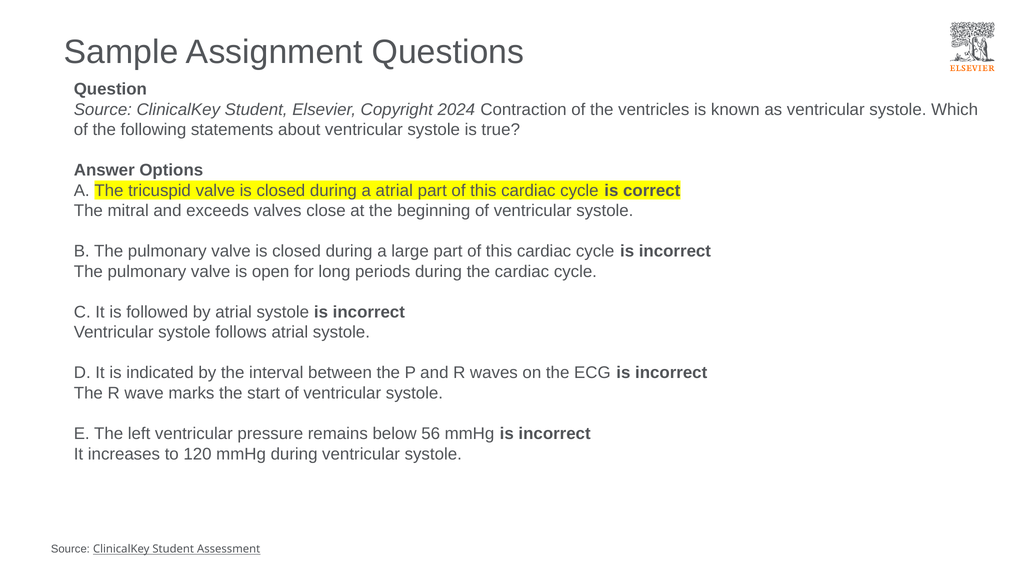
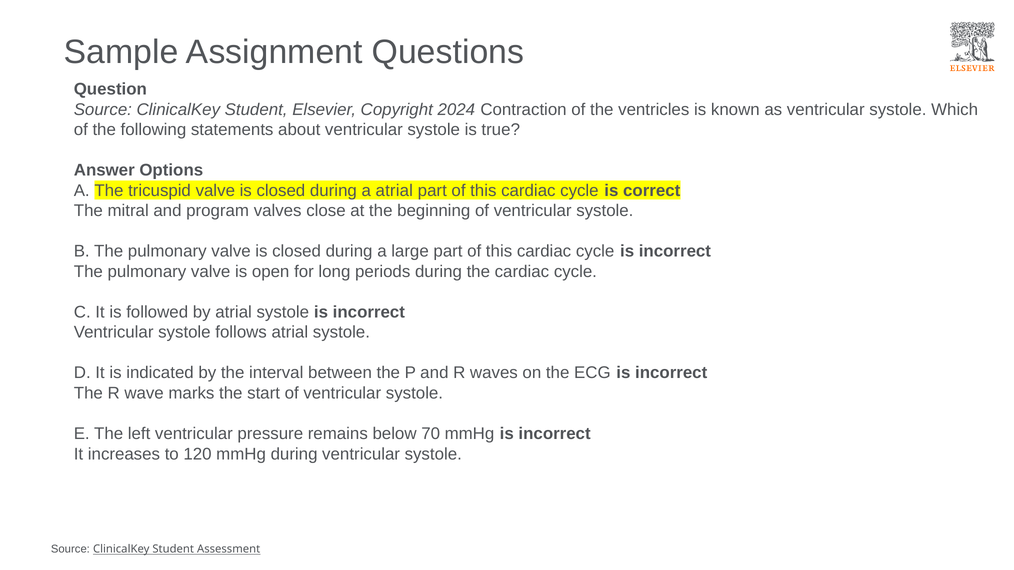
exceeds: exceeds -> program
56: 56 -> 70
